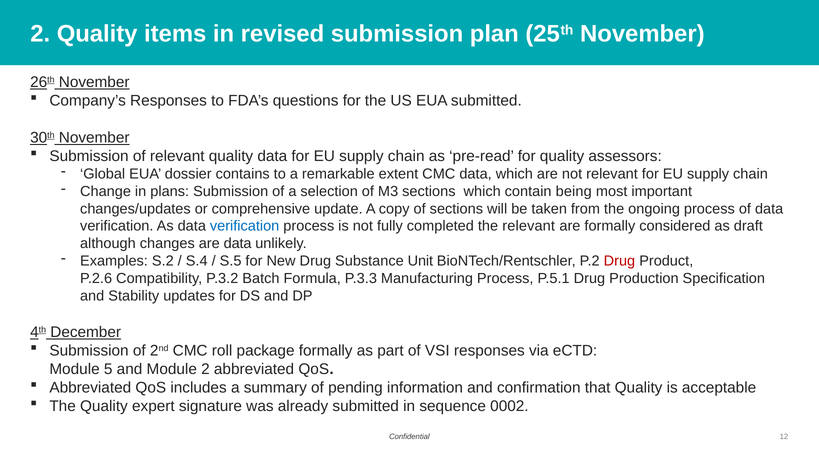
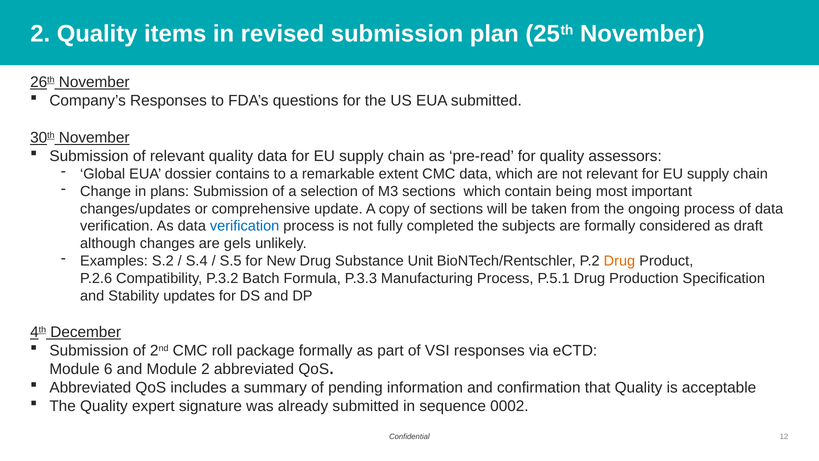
the relevant: relevant -> subjects
are data: data -> gels
Drug at (619, 261) colour: red -> orange
5: 5 -> 6
